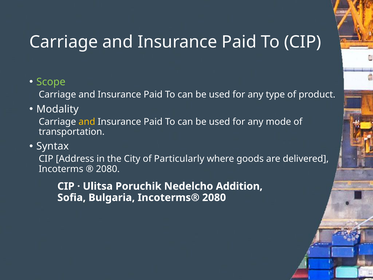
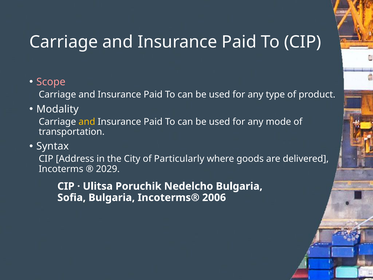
Scope colour: light green -> pink
2080 at (108, 169): 2080 -> 2029
Nedelcho Addition: Addition -> Bulgaria
Incoterms® 2080: 2080 -> 2006
